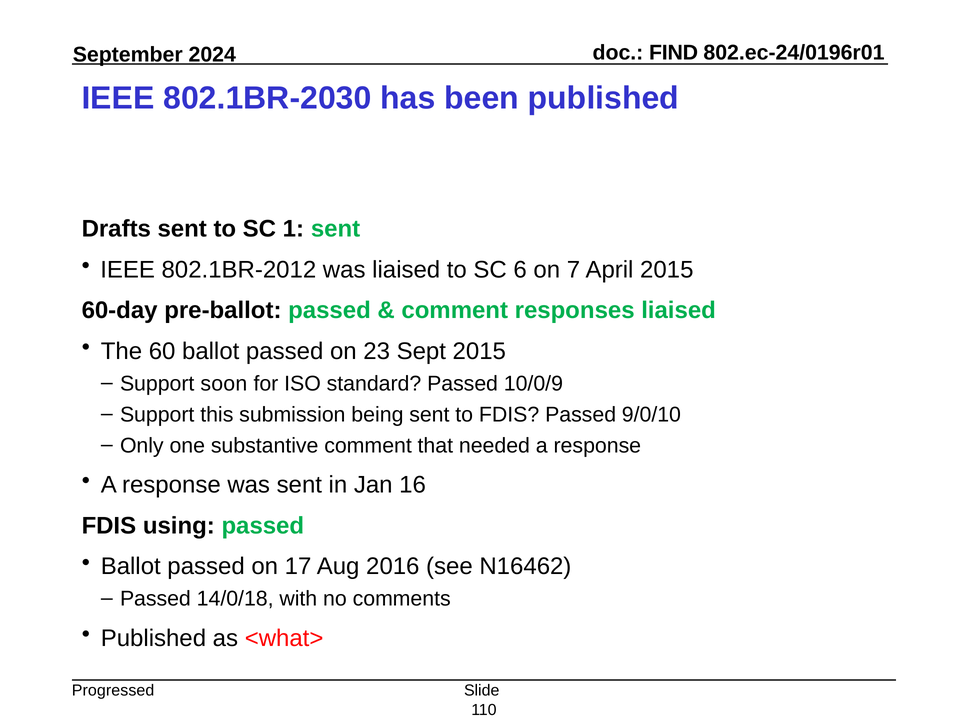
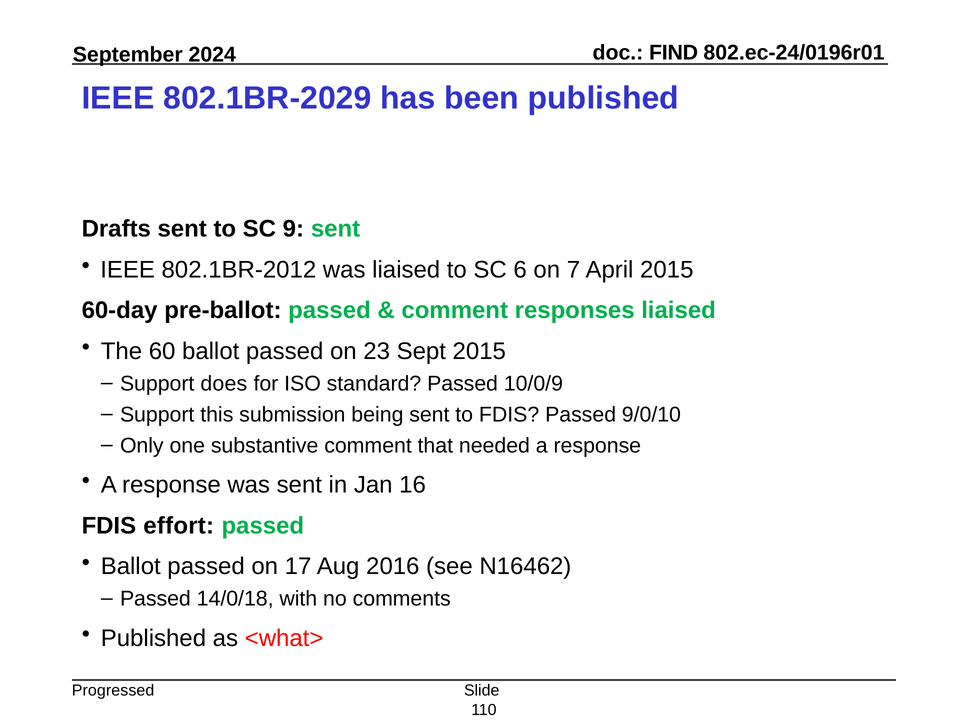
802.1BR-2030: 802.1BR-2030 -> 802.1BR-2029
1: 1 -> 9
soon: soon -> does
using: using -> effort
